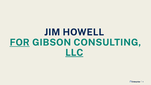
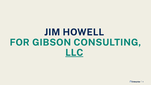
FOR underline: present -> none
